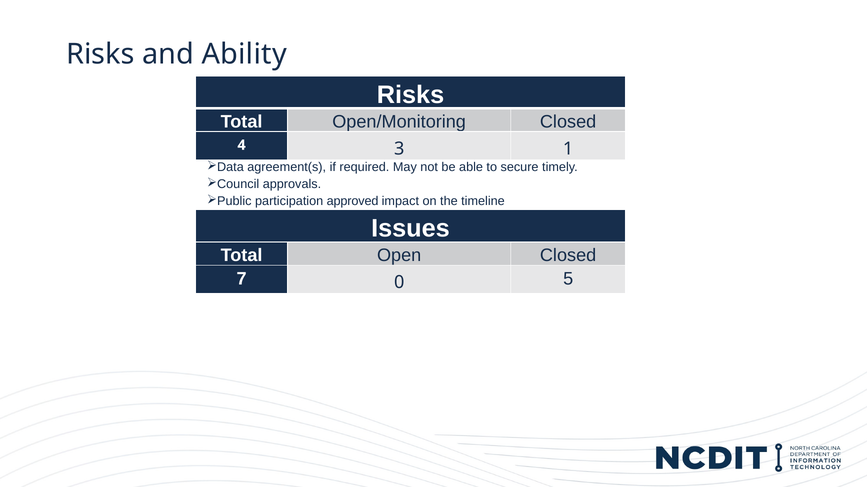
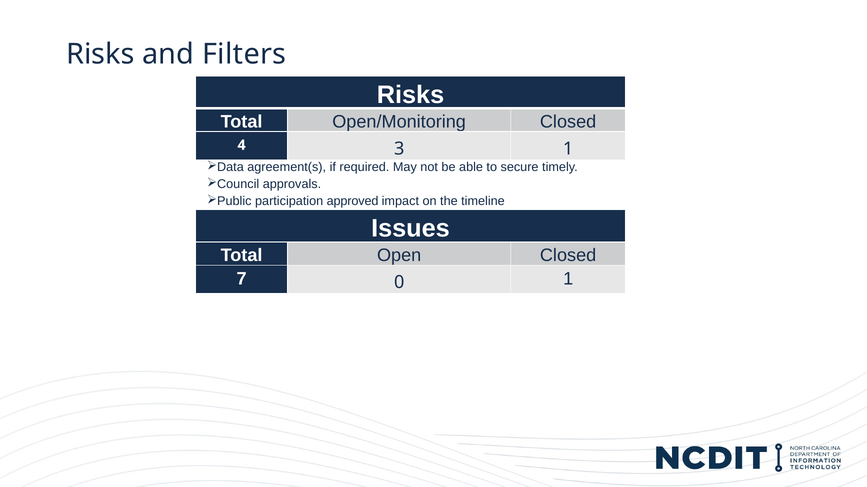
Ability: Ability -> Filters
5 at (568, 279): 5 -> 1
